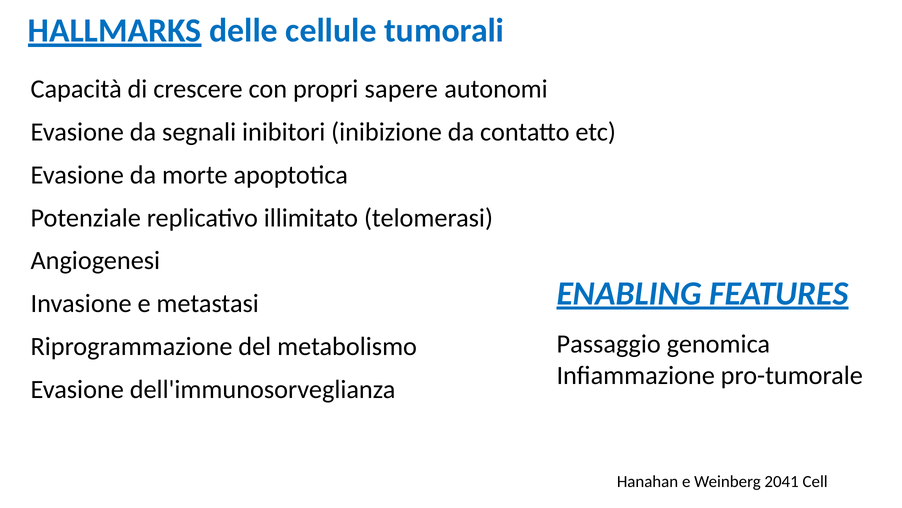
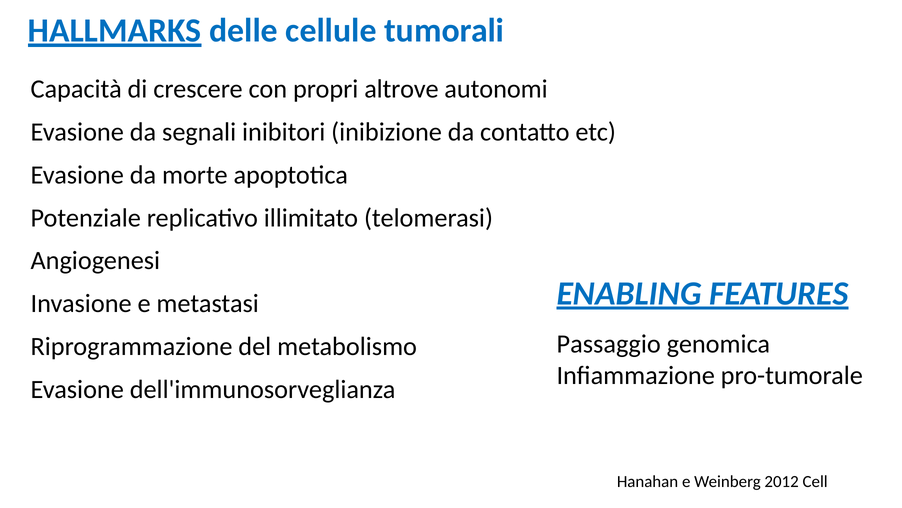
sapere: sapere -> altrove
2041: 2041 -> 2012
